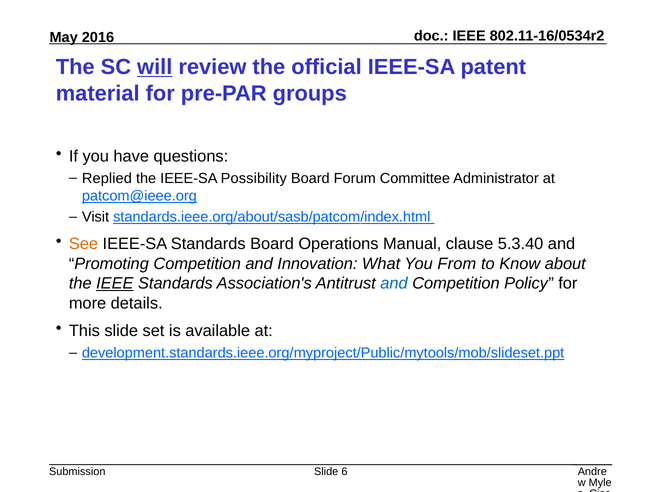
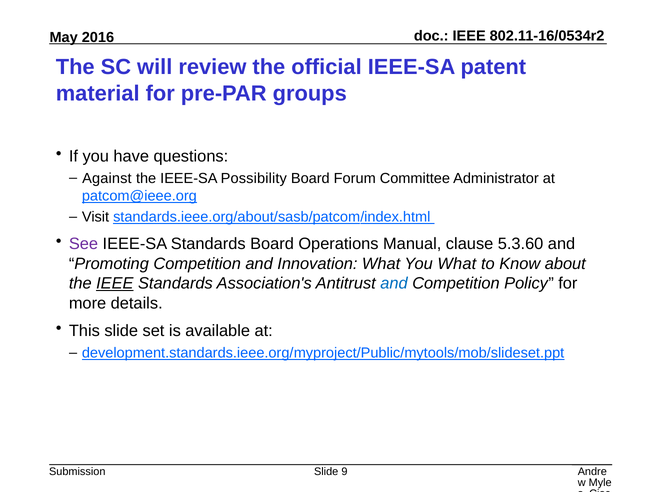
will underline: present -> none
Replied: Replied -> Against
See colour: orange -> purple
5.3.40: 5.3.40 -> 5.3.60
You From: From -> What
6: 6 -> 9
